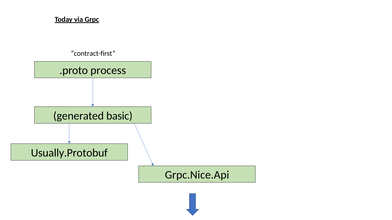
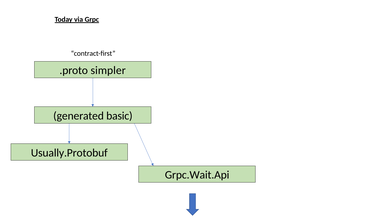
process: process -> simpler
Grpc.Nice.Api: Grpc.Nice.Api -> Grpc.Wait.Api
